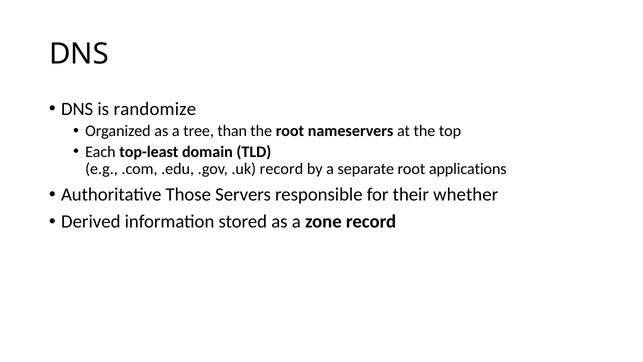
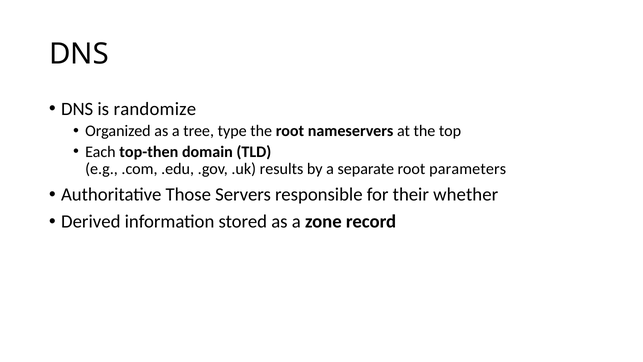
than: than -> type
top-least: top-least -> top-then
.uk record: record -> results
applications: applications -> parameters
